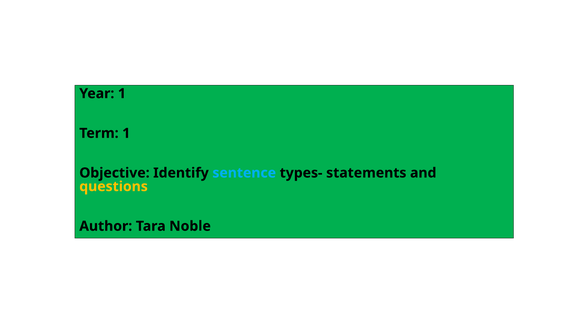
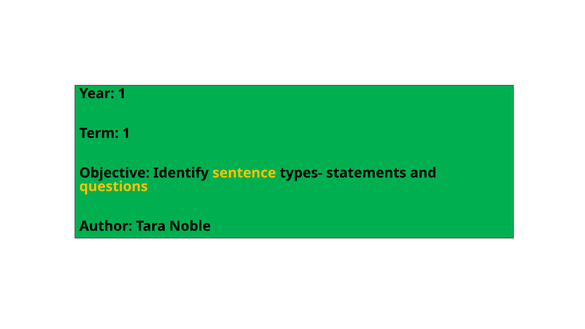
sentence colour: light blue -> yellow
